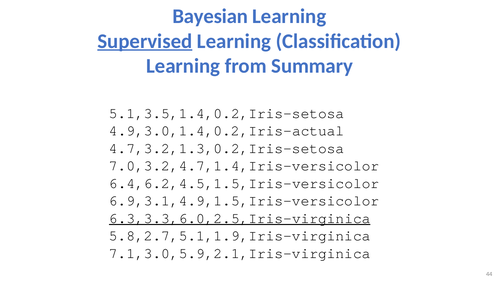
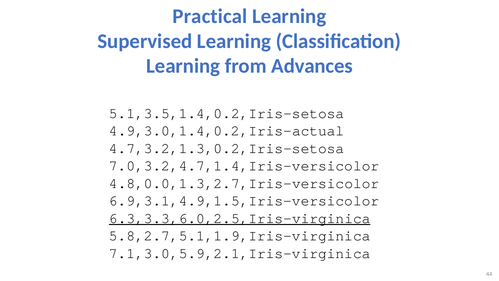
Bayesian: Bayesian -> Practical
Supervised underline: present -> none
Summary: Summary -> Advances
6.4,6.2,4.5,1.5,Iris-versicolor: 6.4,6.2,4.5,1.5,Iris-versicolor -> 4.8,0.0,1.3,2.7,Iris-versicolor
